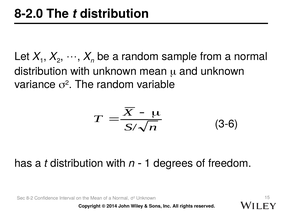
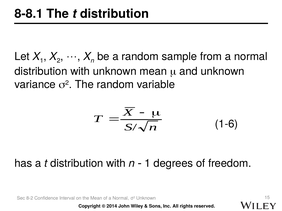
8-2.0: 8-2.0 -> 8-8.1
3-6: 3-6 -> 1-6
